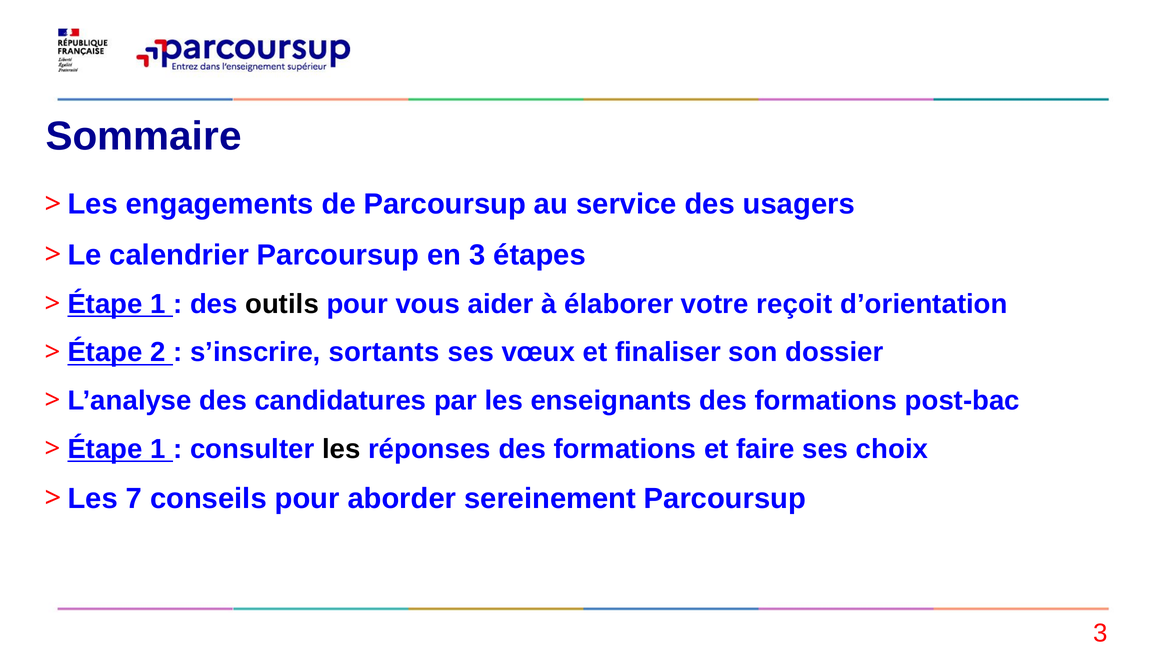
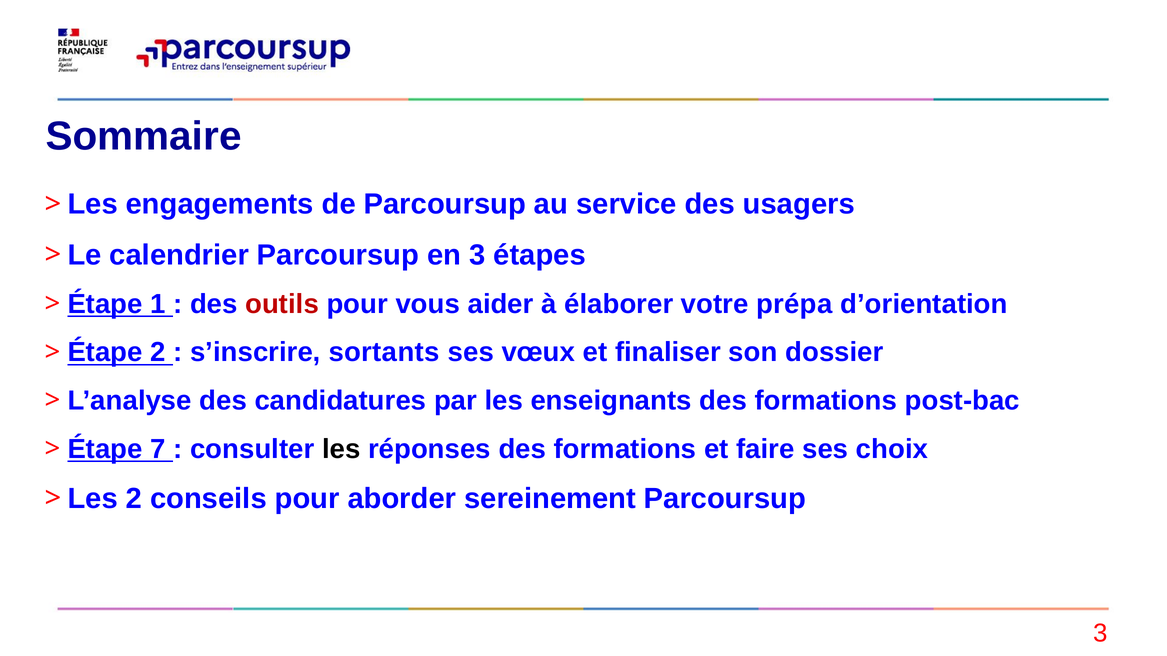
outils colour: black -> red
reçoit: reçoit -> prépa
1 at (158, 449): 1 -> 7
Les 7: 7 -> 2
